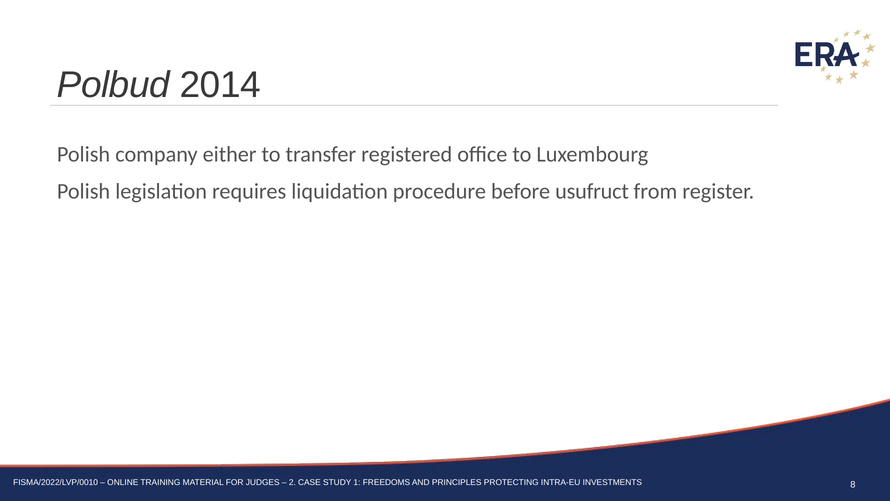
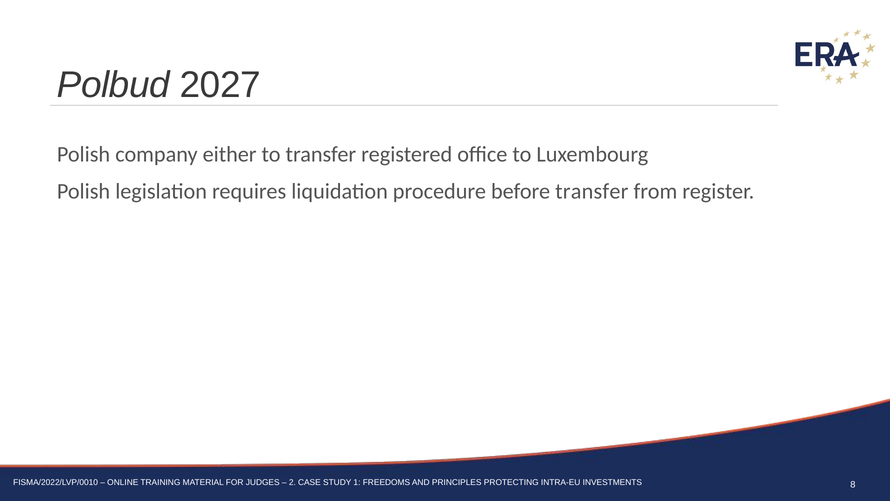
2014: 2014 -> 2027
before usufruct: usufruct -> transfer
